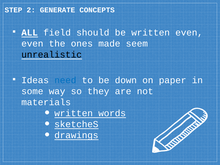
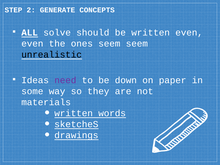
field: field -> solve
ones made: made -> seem
need colour: blue -> purple
